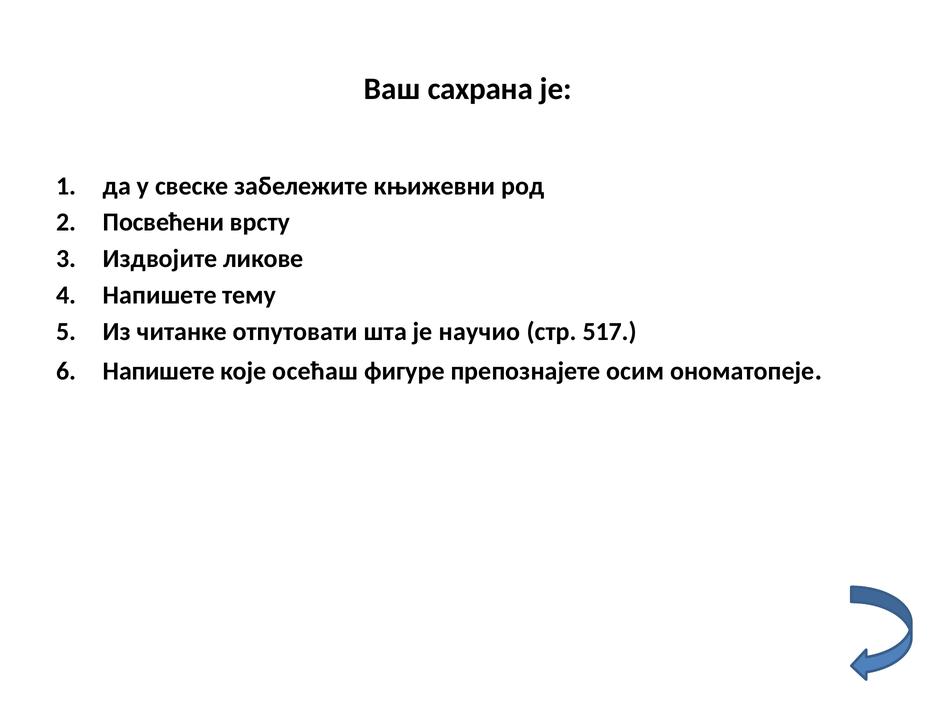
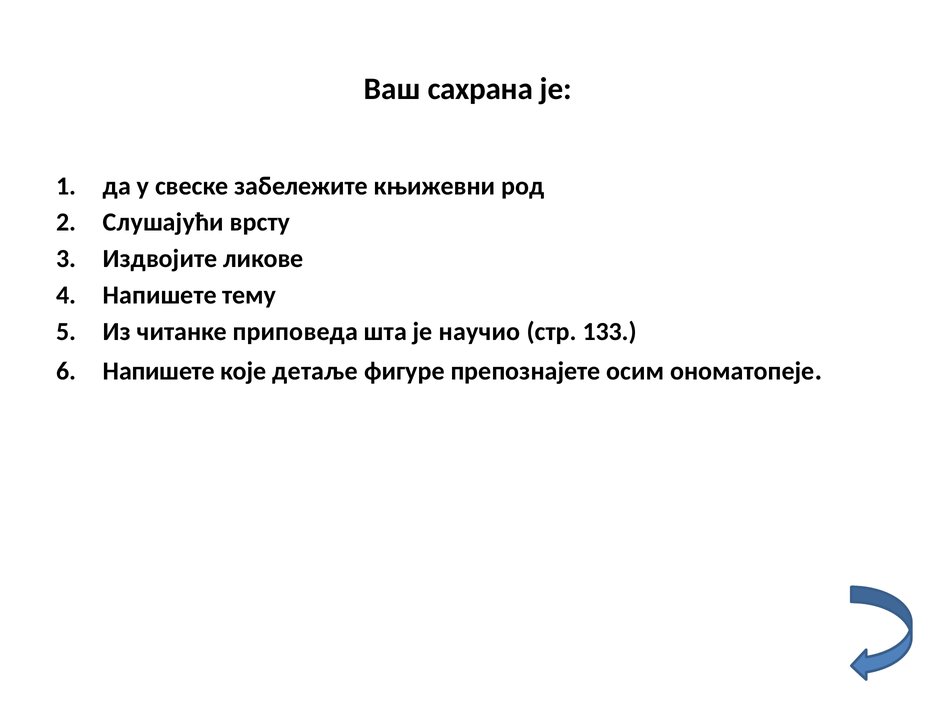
Посвећени: Посвећени -> Слушајући
отпутовати: отпутовати -> приповеда
517: 517 -> 133
осећаш: осећаш -> детаље
